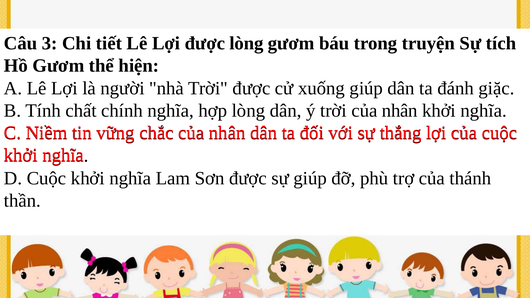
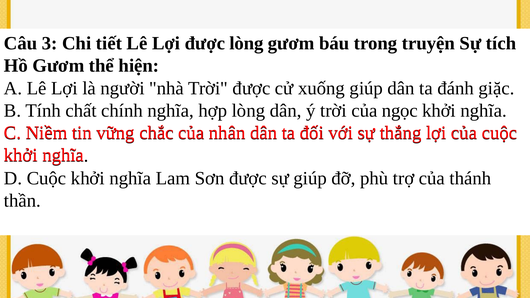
trời của nhân: nhân -> ngọc
